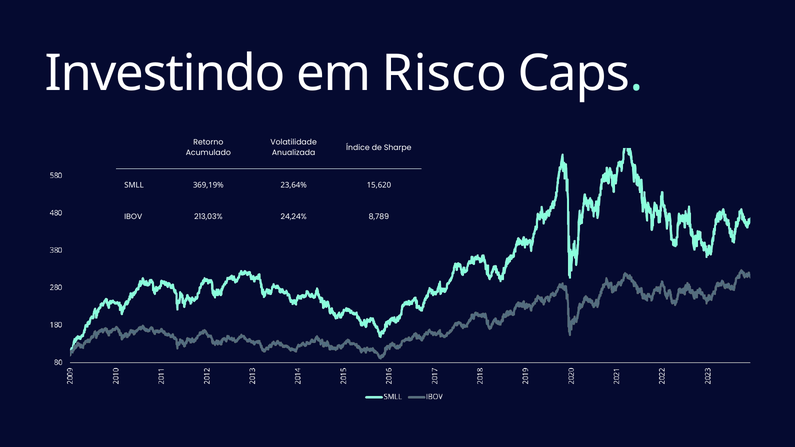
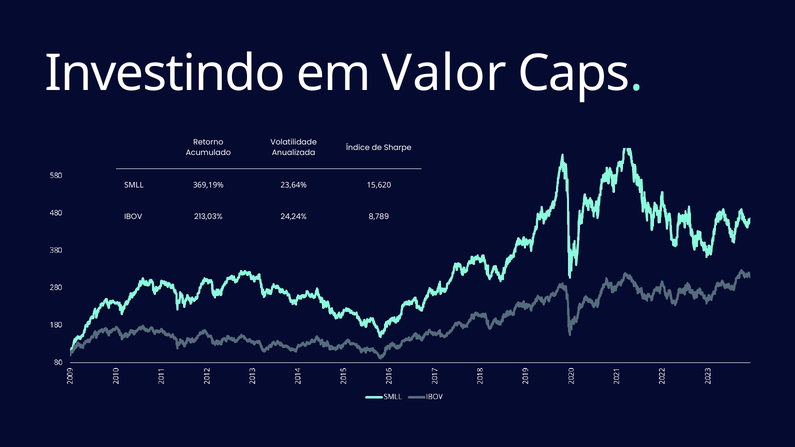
Risco: Risco -> Valor
